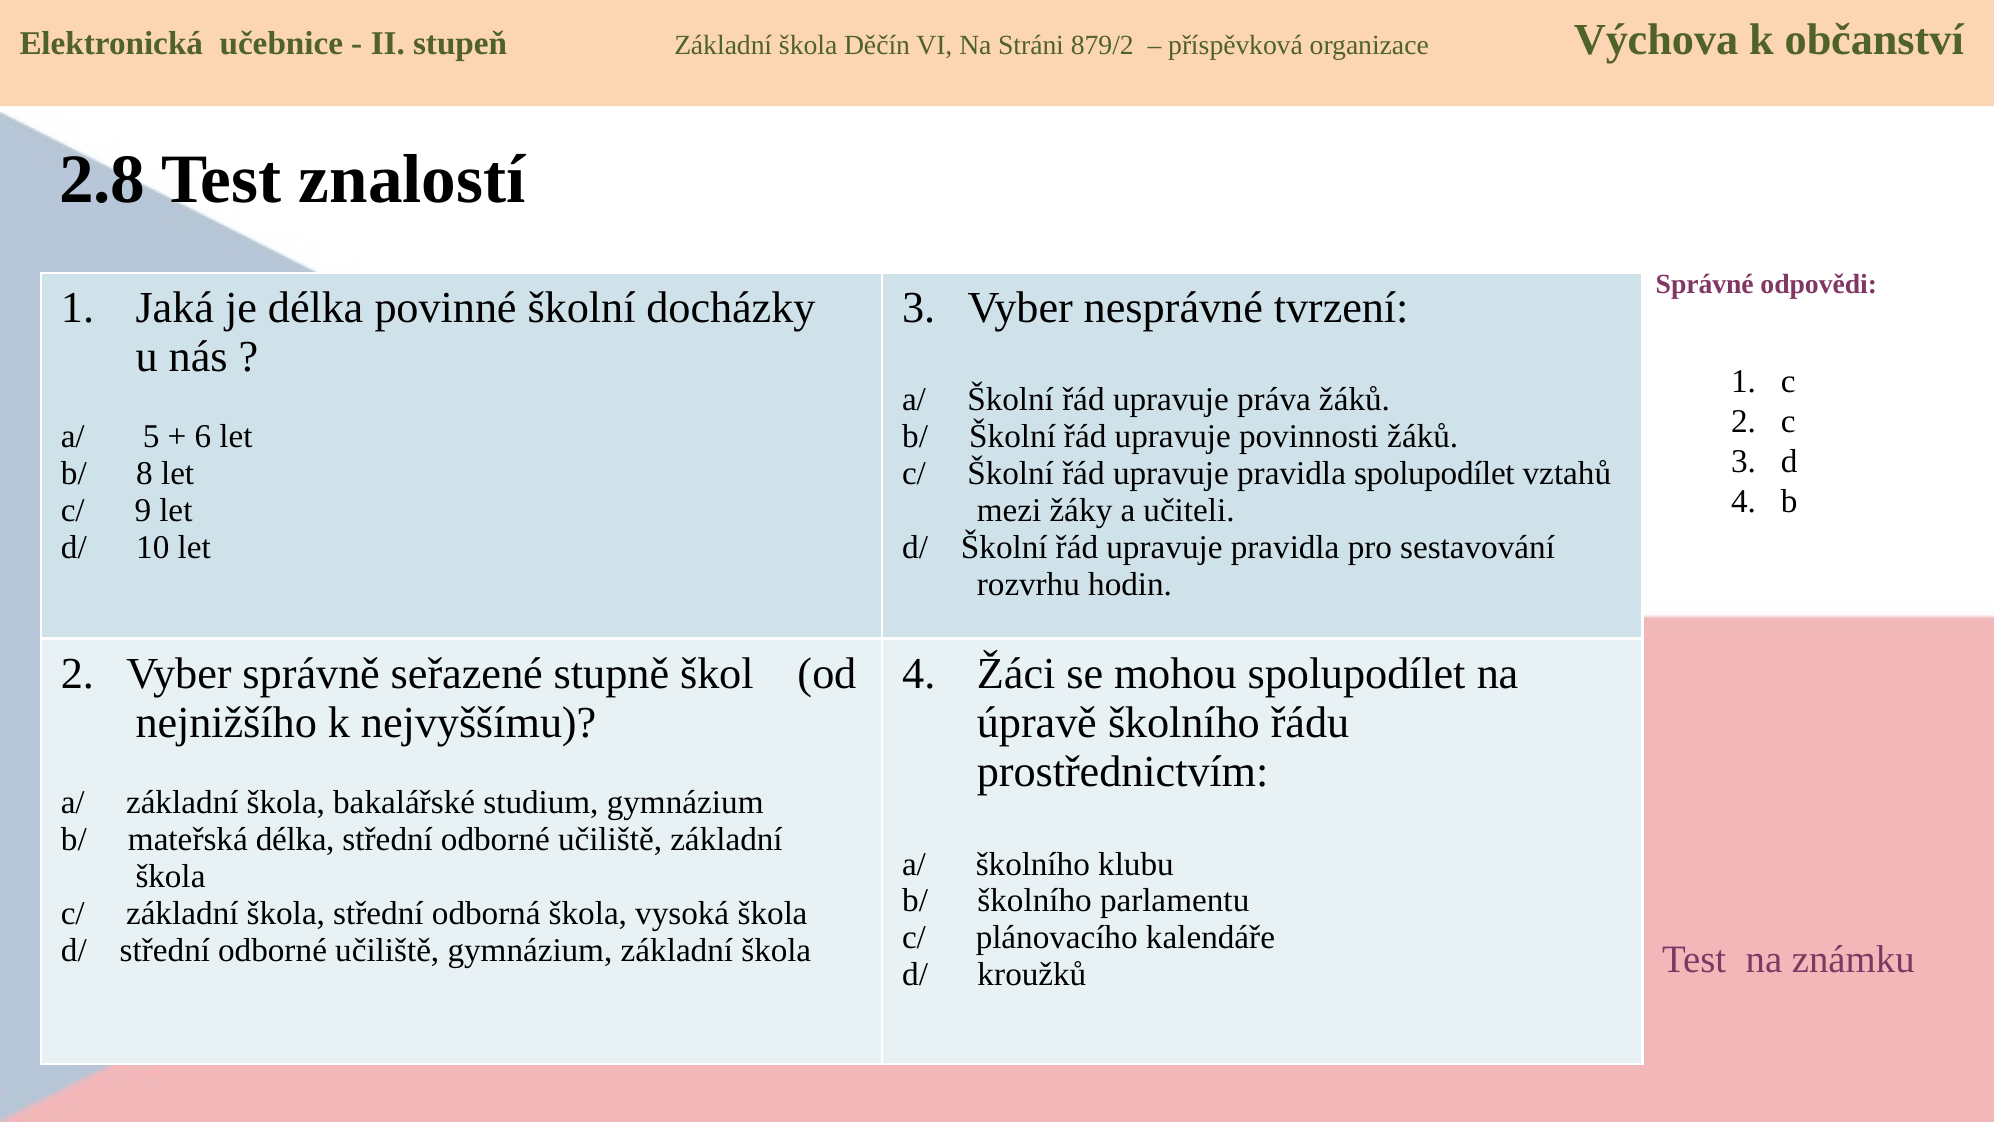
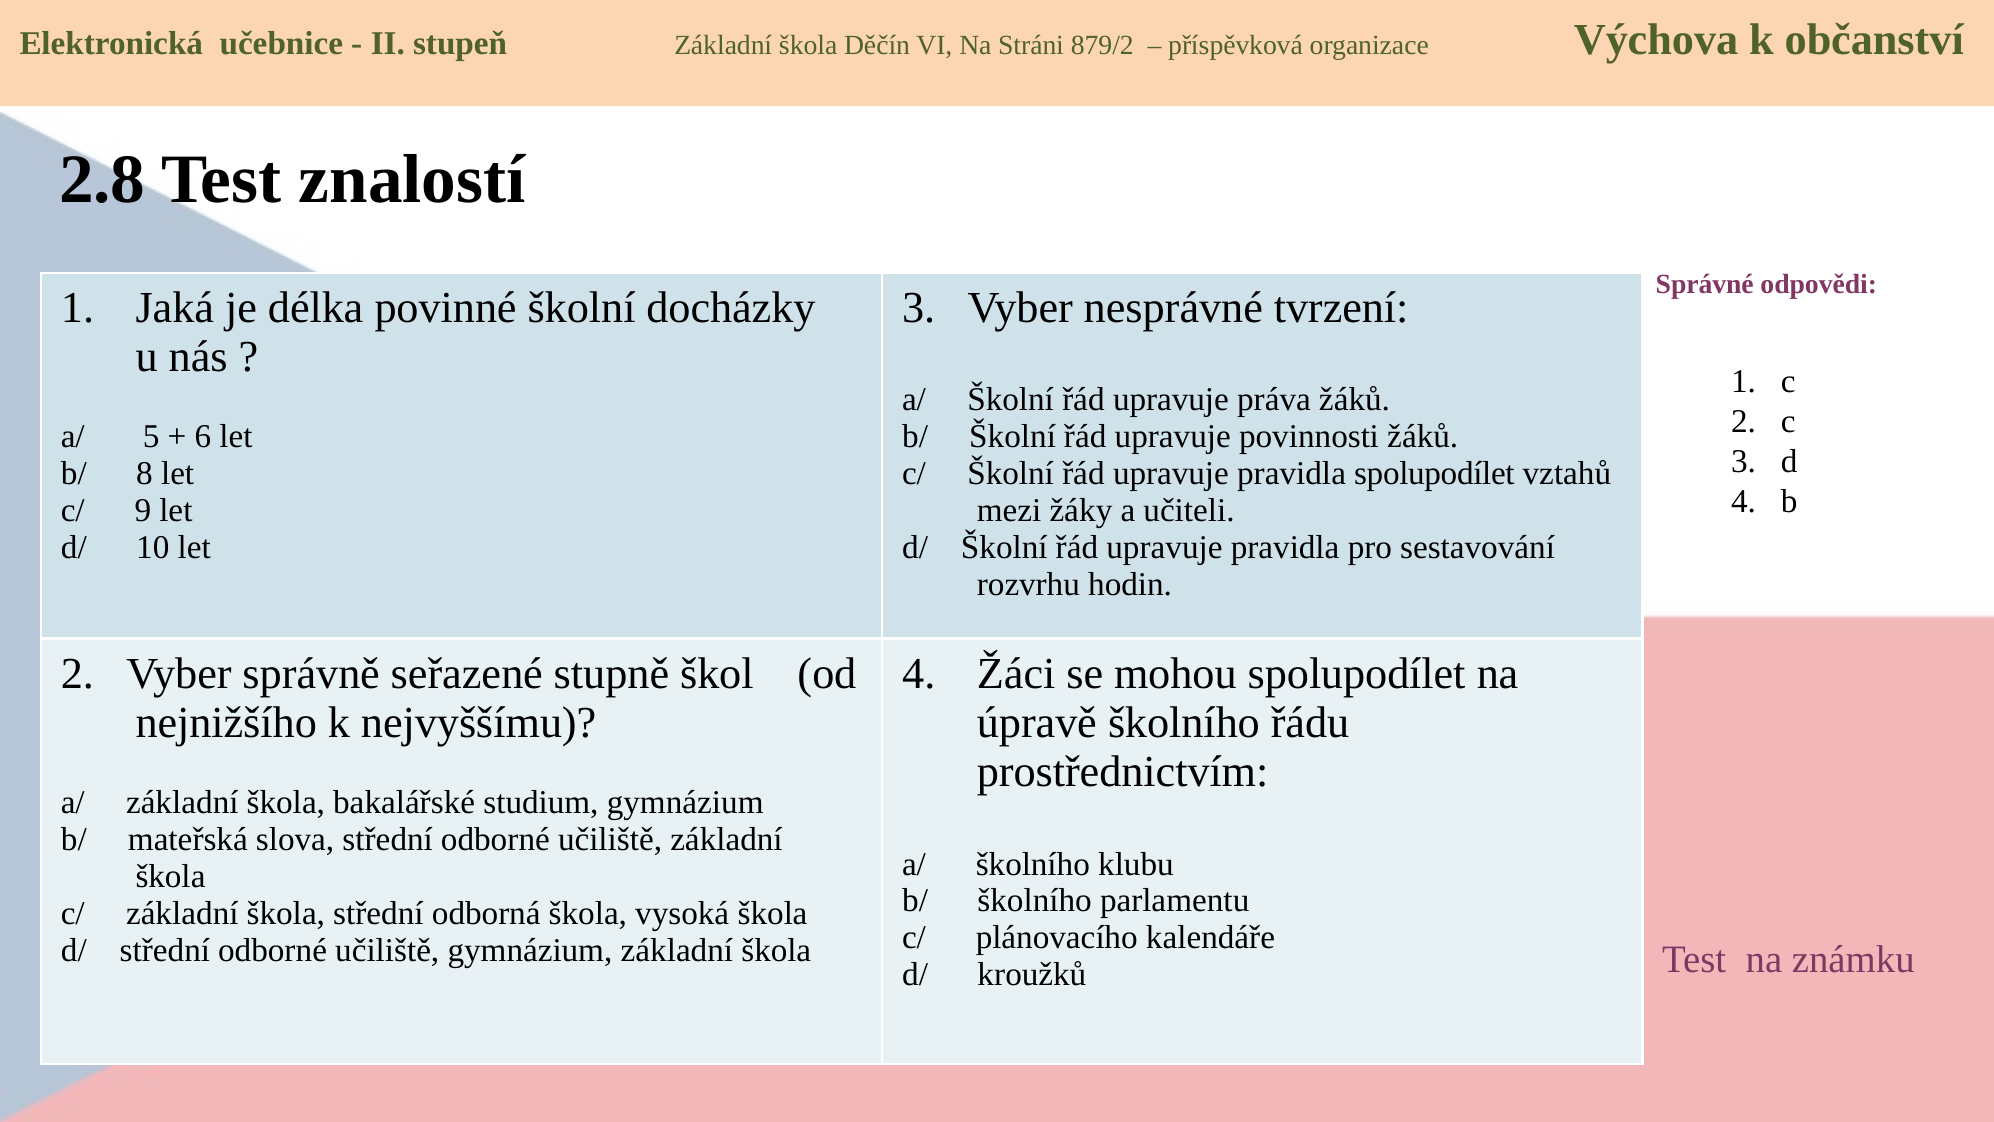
mateřská délka: délka -> slova
